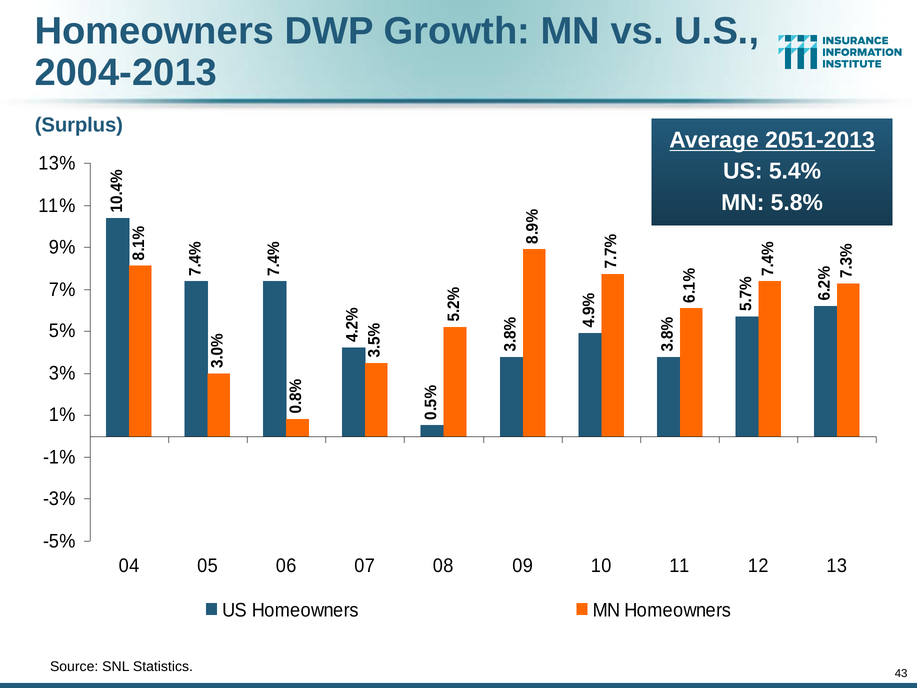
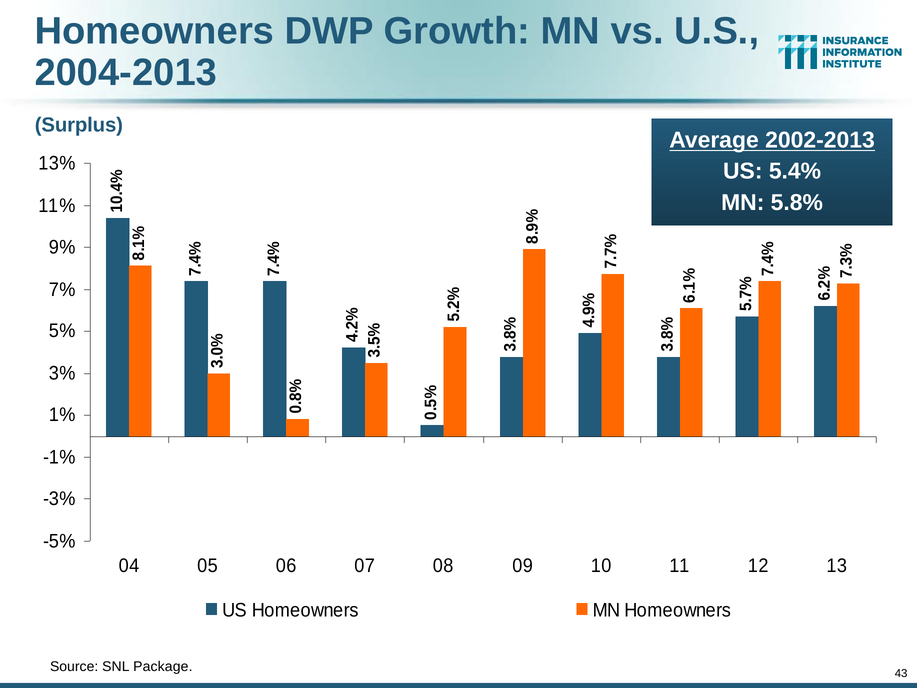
2051-2013: 2051-2013 -> 2002-2013
Statistics: Statistics -> Package
